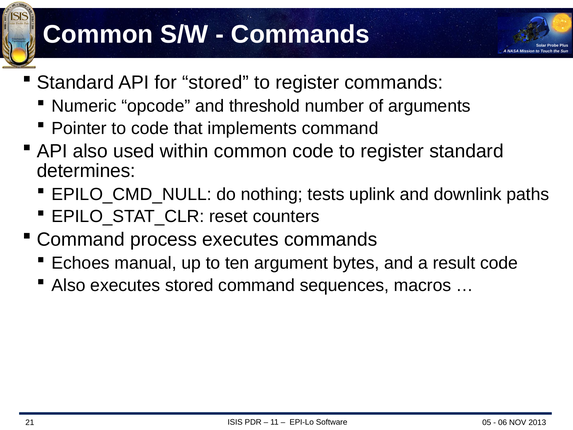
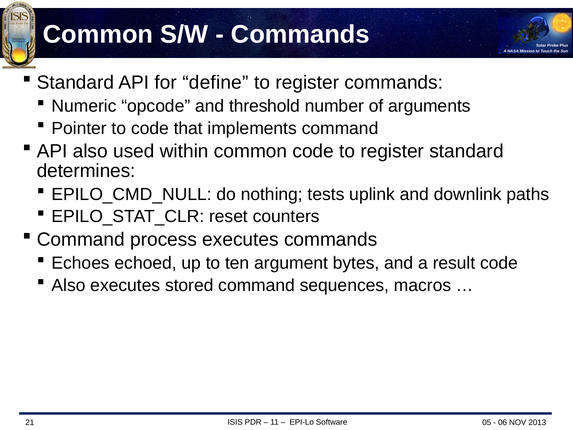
for stored: stored -> define
manual: manual -> echoed
